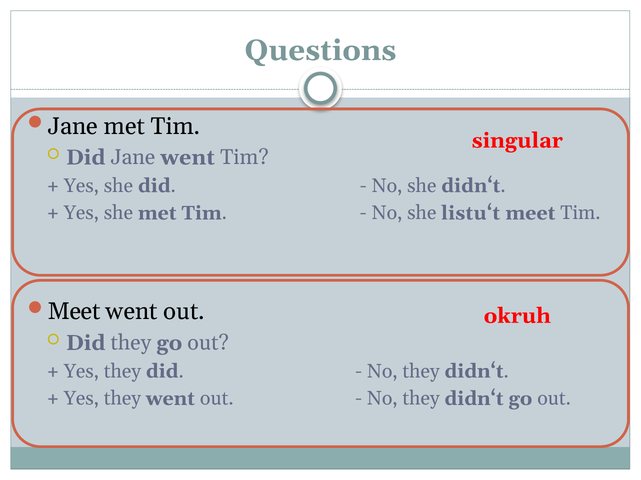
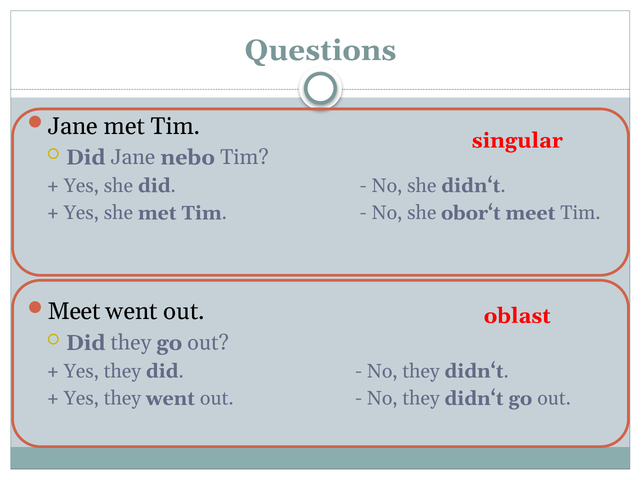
Jane went: went -> nebo
listu‘t: listu‘t -> obor‘t
okruh: okruh -> oblast
